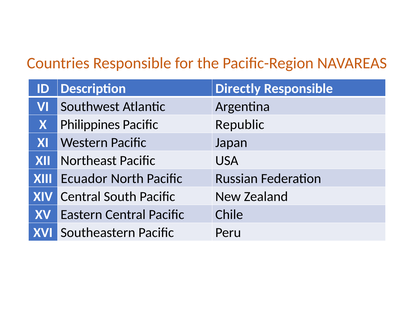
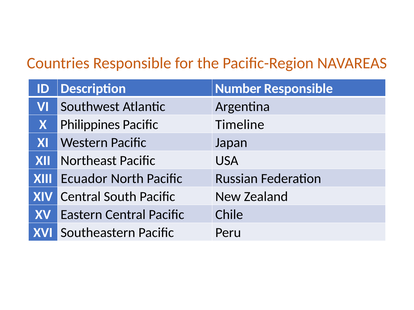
Directly: Directly -> Number
Republic: Republic -> Timeline
